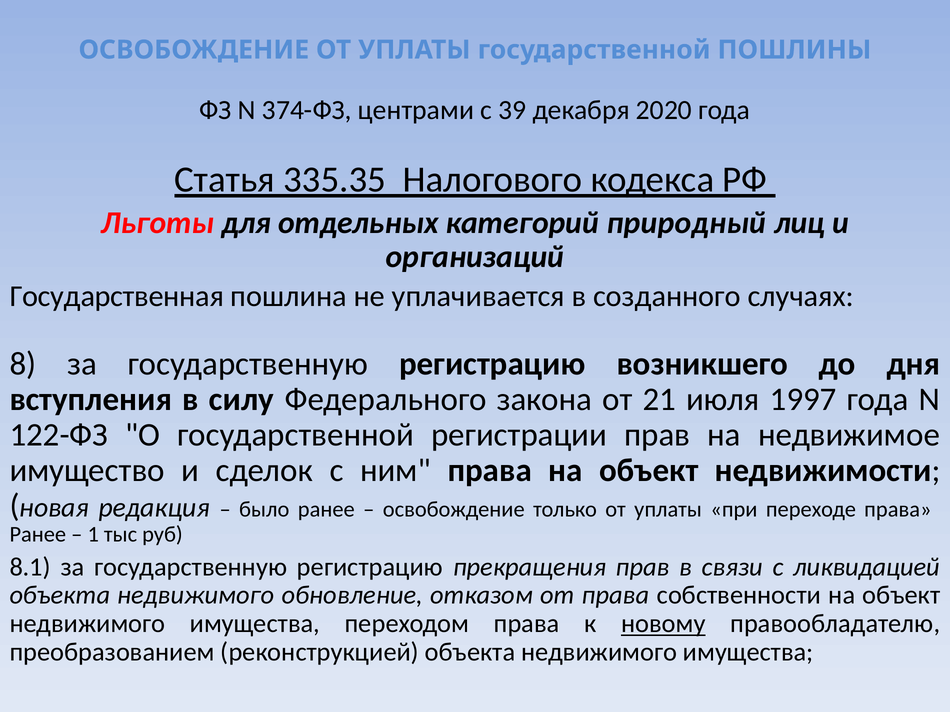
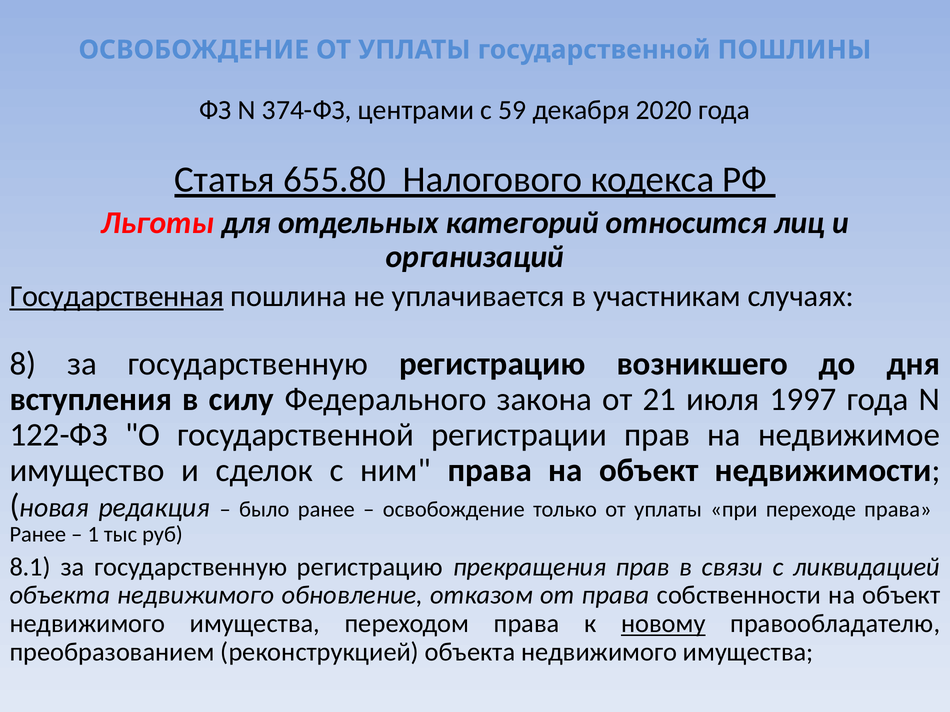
39: 39 -> 59
335.35: 335.35 -> 655.80
природный: природный -> относится
Государственная underline: none -> present
созданного: созданного -> участникам
